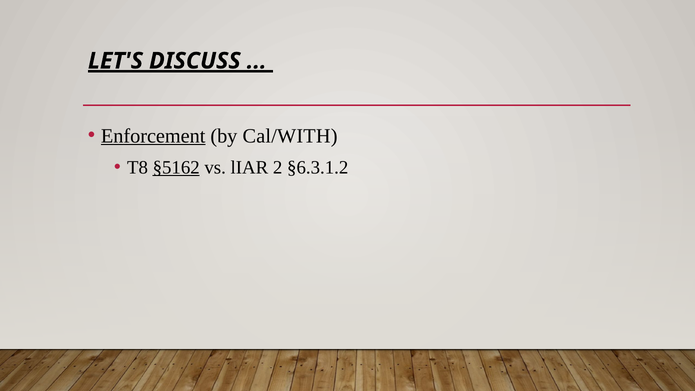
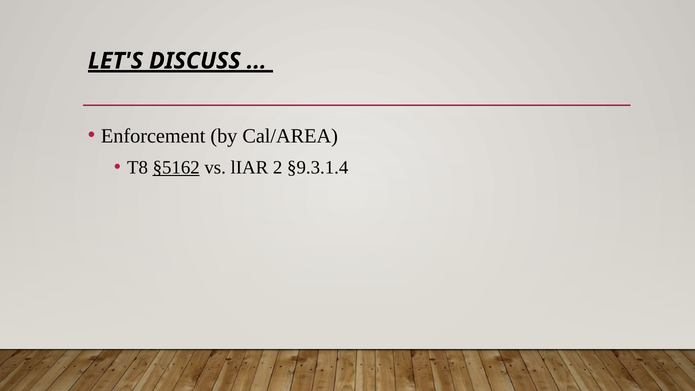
Enforcement underline: present -> none
Cal/WITH: Cal/WITH -> Cal/AREA
§6.3.1.2: §6.3.1.2 -> §9.3.1.4
